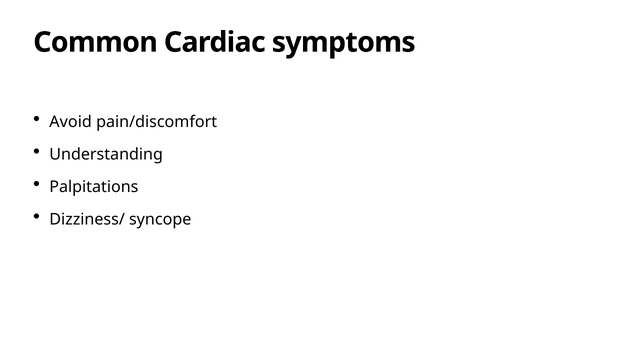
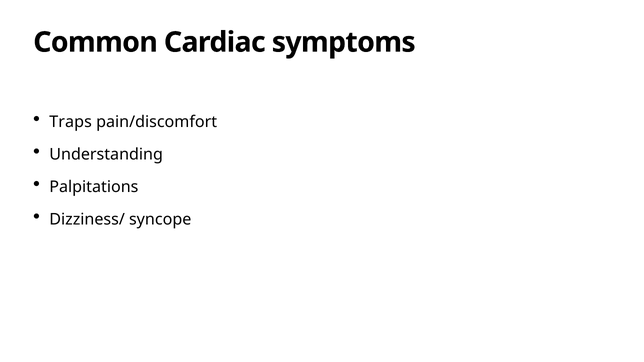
Avoid: Avoid -> Traps
